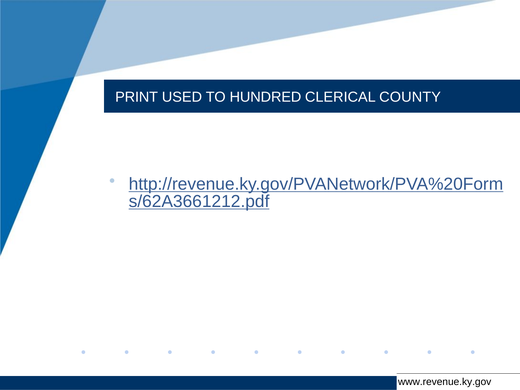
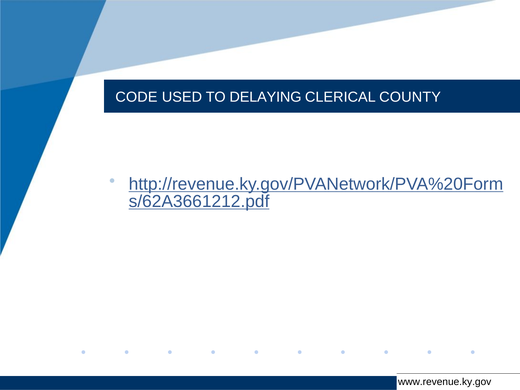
PRINT: PRINT -> CODE
HUNDRED: HUNDRED -> DELAYING
